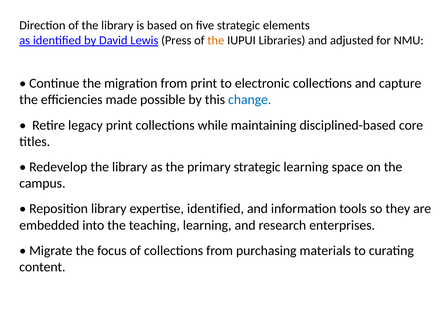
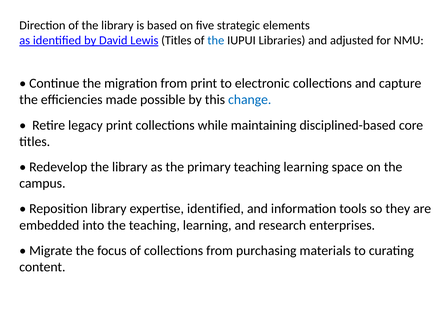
Lewis Press: Press -> Titles
the at (216, 40) colour: orange -> blue
primary strategic: strategic -> teaching
